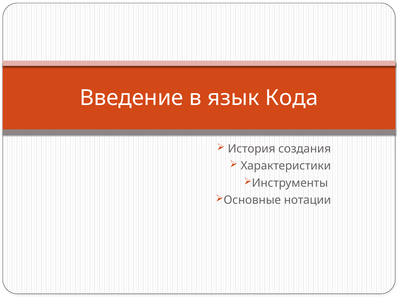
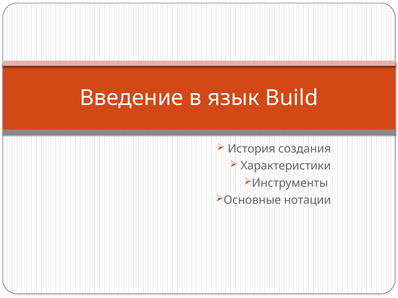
Кода: Кода -> Build
